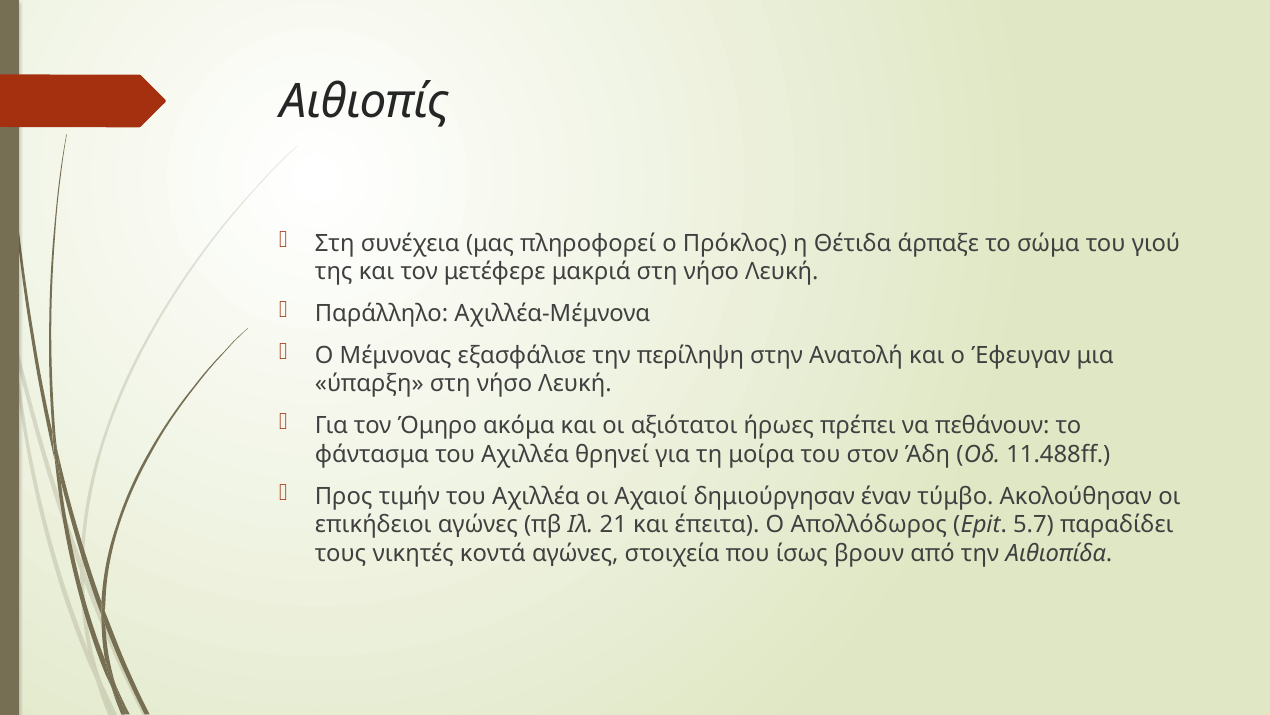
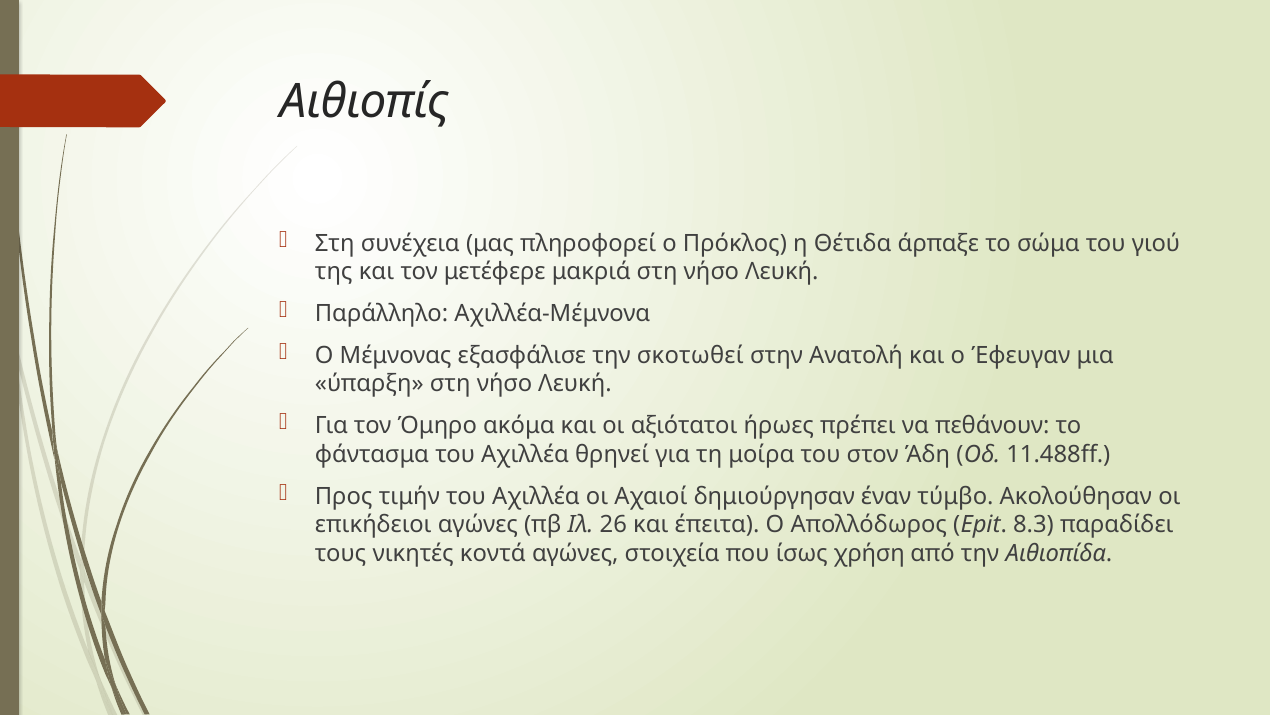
περίληψη: περίληψη -> σκοτωθεί
21: 21 -> 26
5.7: 5.7 -> 8.3
βρουν: βρουν -> χρήση
